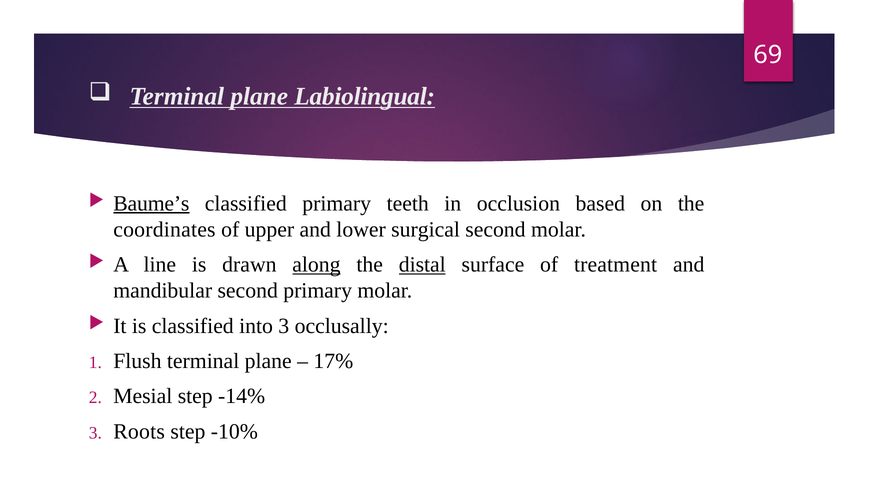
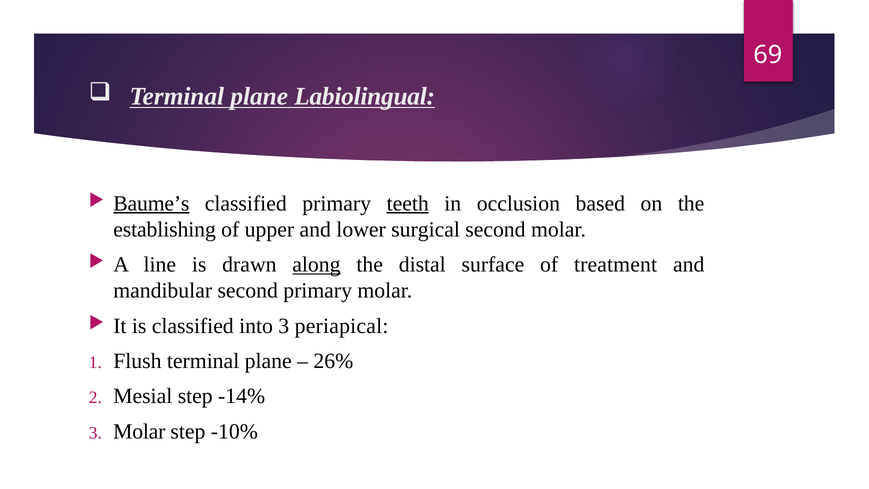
teeth underline: none -> present
coordinates: coordinates -> establishing
distal underline: present -> none
occlusally: occlusally -> periapical
17%: 17% -> 26%
3 Roots: Roots -> Molar
